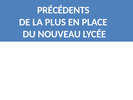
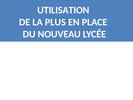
PRÉCÉDENTS: PRÉCÉDENTS -> UTILISATION
